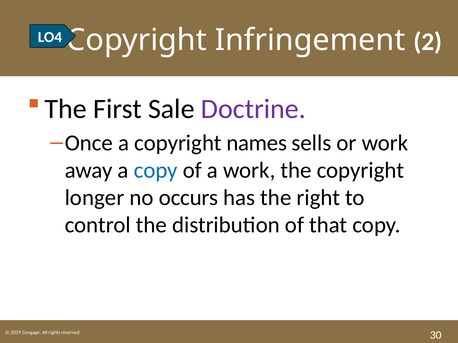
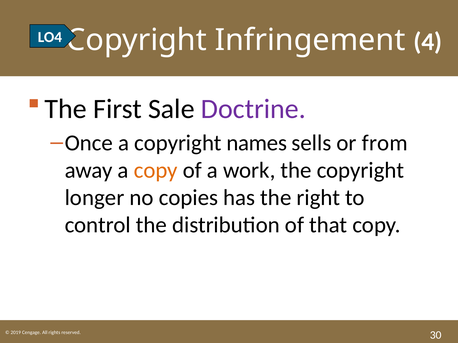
2: 2 -> 4
or work: work -> from
copy at (156, 170) colour: blue -> orange
occurs: occurs -> copies
